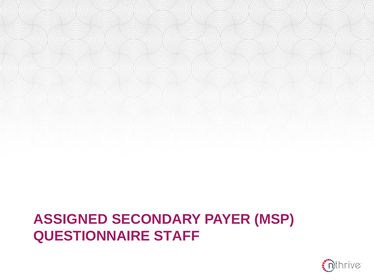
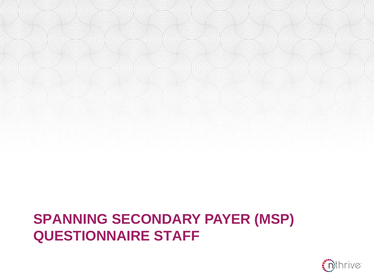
ASSIGNED: ASSIGNED -> SPANNING
